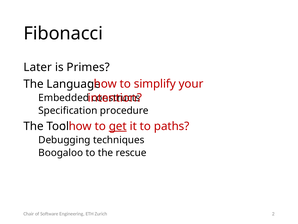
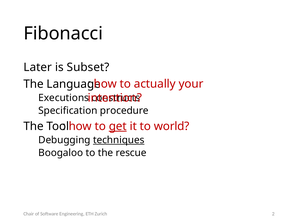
Primes: Primes -> Subset
simplify: simplify -> actually
Embedded: Embedded -> Executions
paths: paths -> world
techniques underline: none -> present
